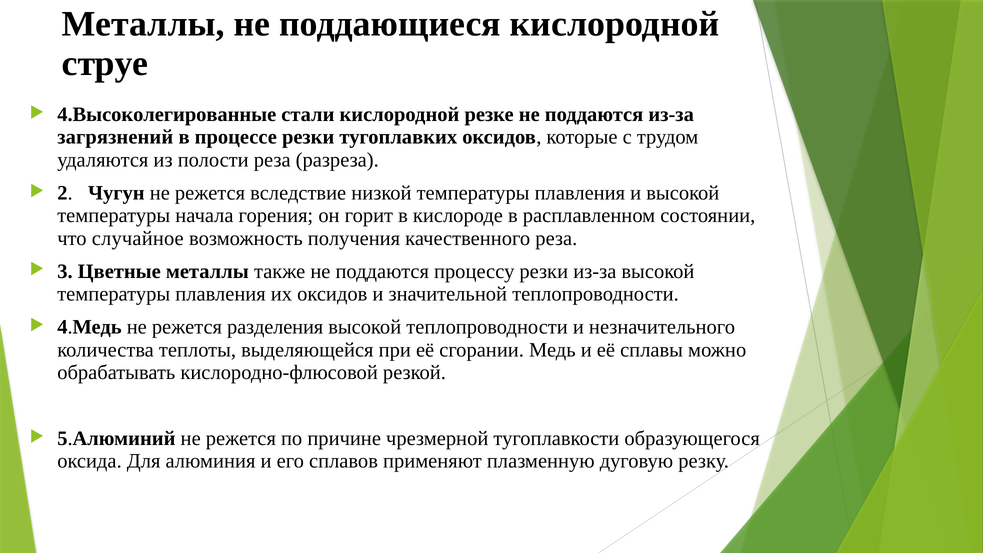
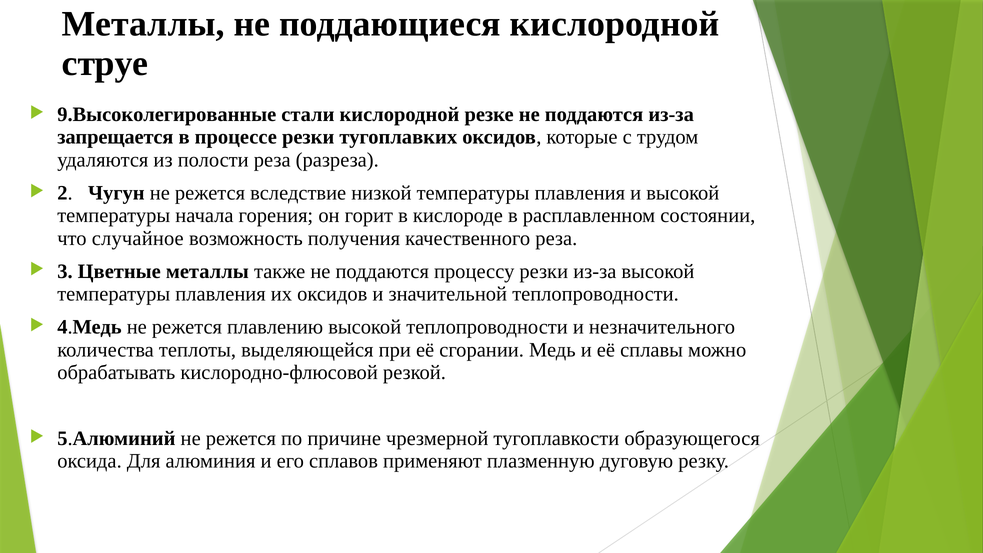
4.Высоколегированные: 4.Высоколегированные -> 9.Высоколегированные
загрязнений: загрязнений -> запрещается
разделения: разделения -> плавлению
